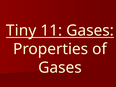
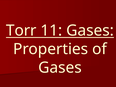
Tiny: Tiny -> Torr
